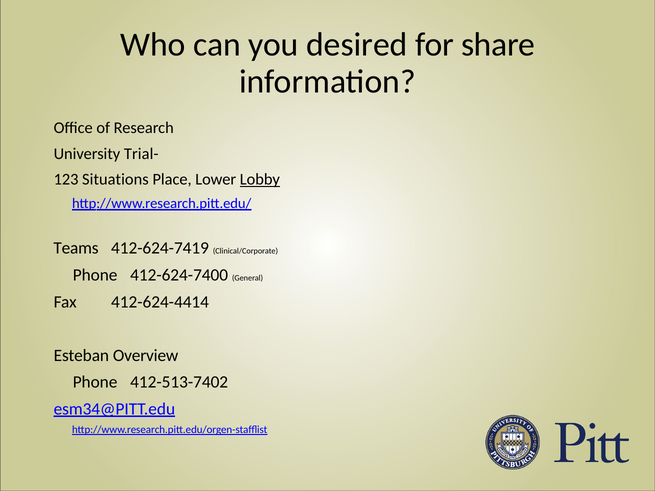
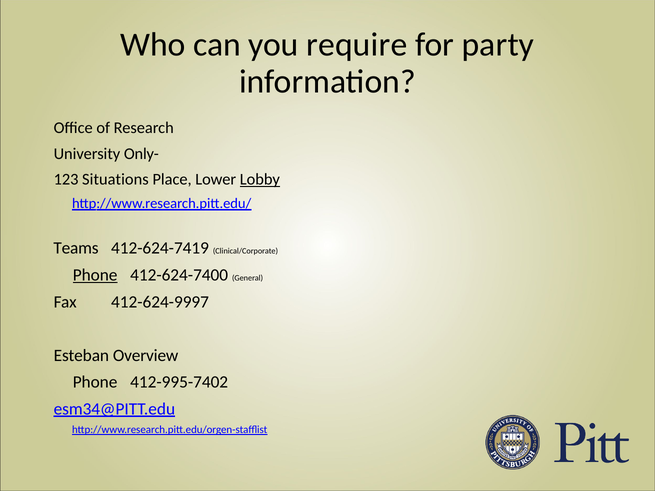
desired: desired -> require
share: share -> party
Trial-: Trial- -> Only-
Phone at (95, 275) underline: none -> present
412-624-4414: 412-624-4414 -> 412-624-9997
412-513-7402: 412-513-7402 -> 412-995-7402
